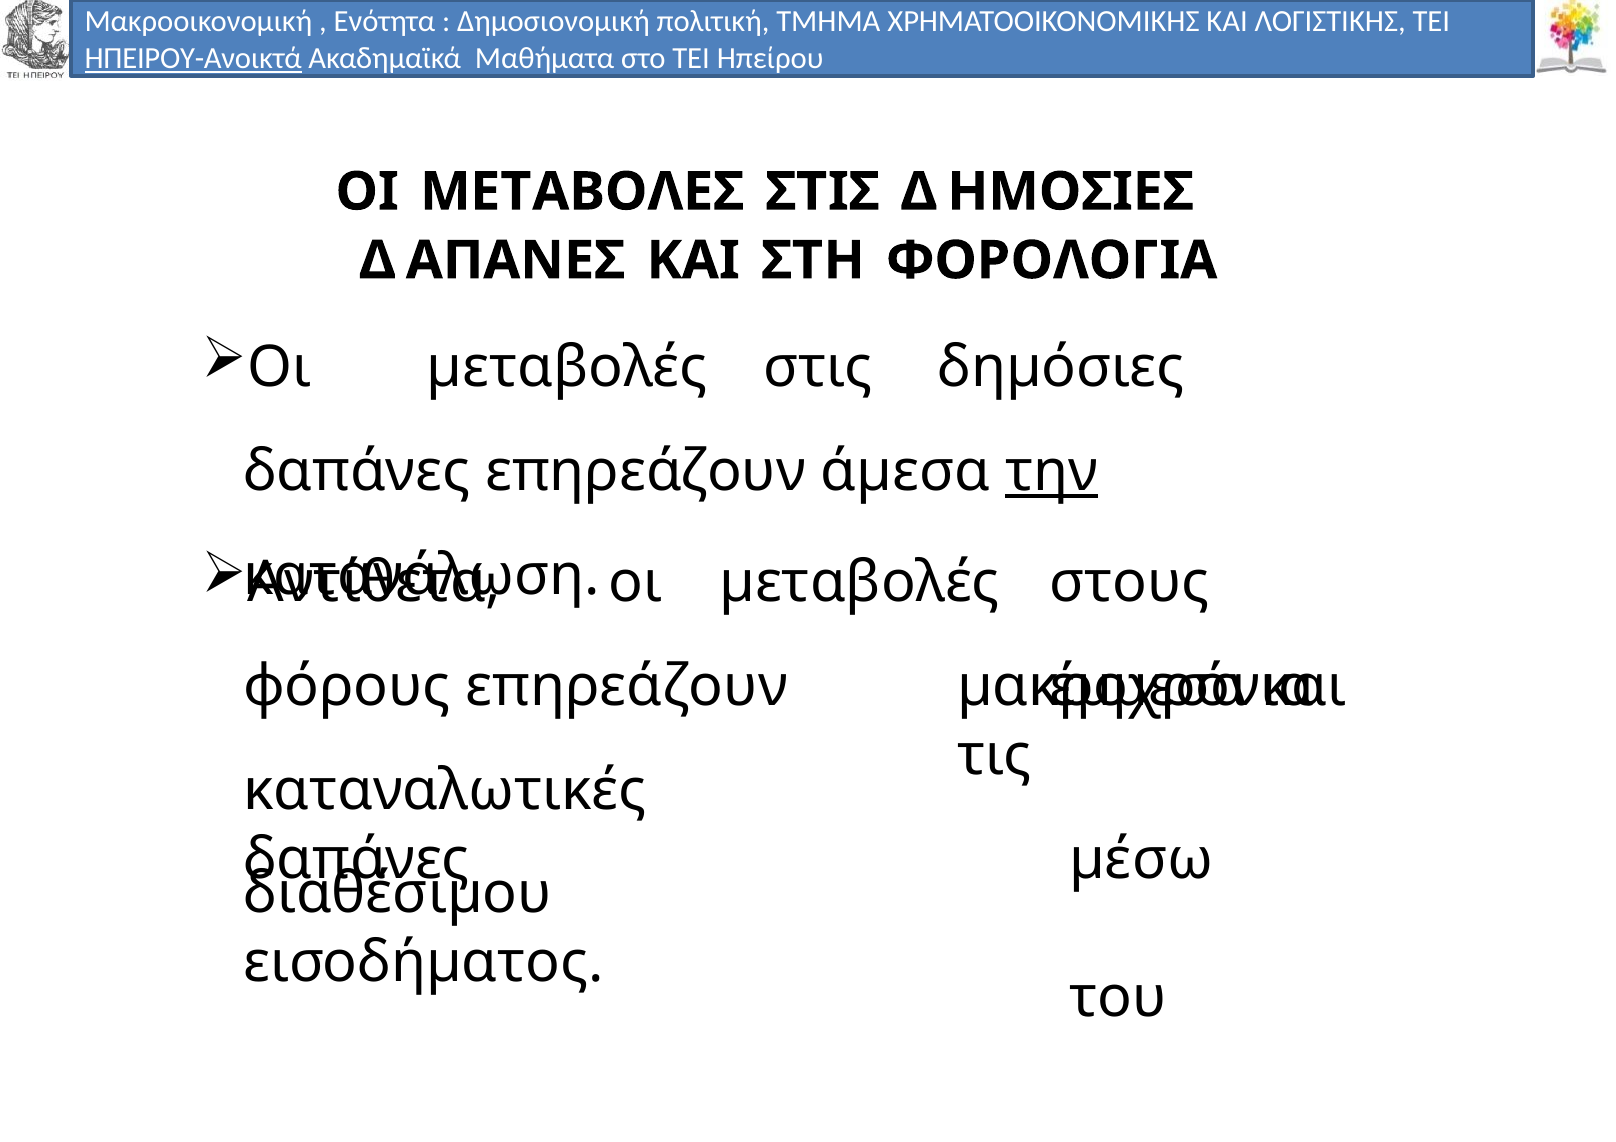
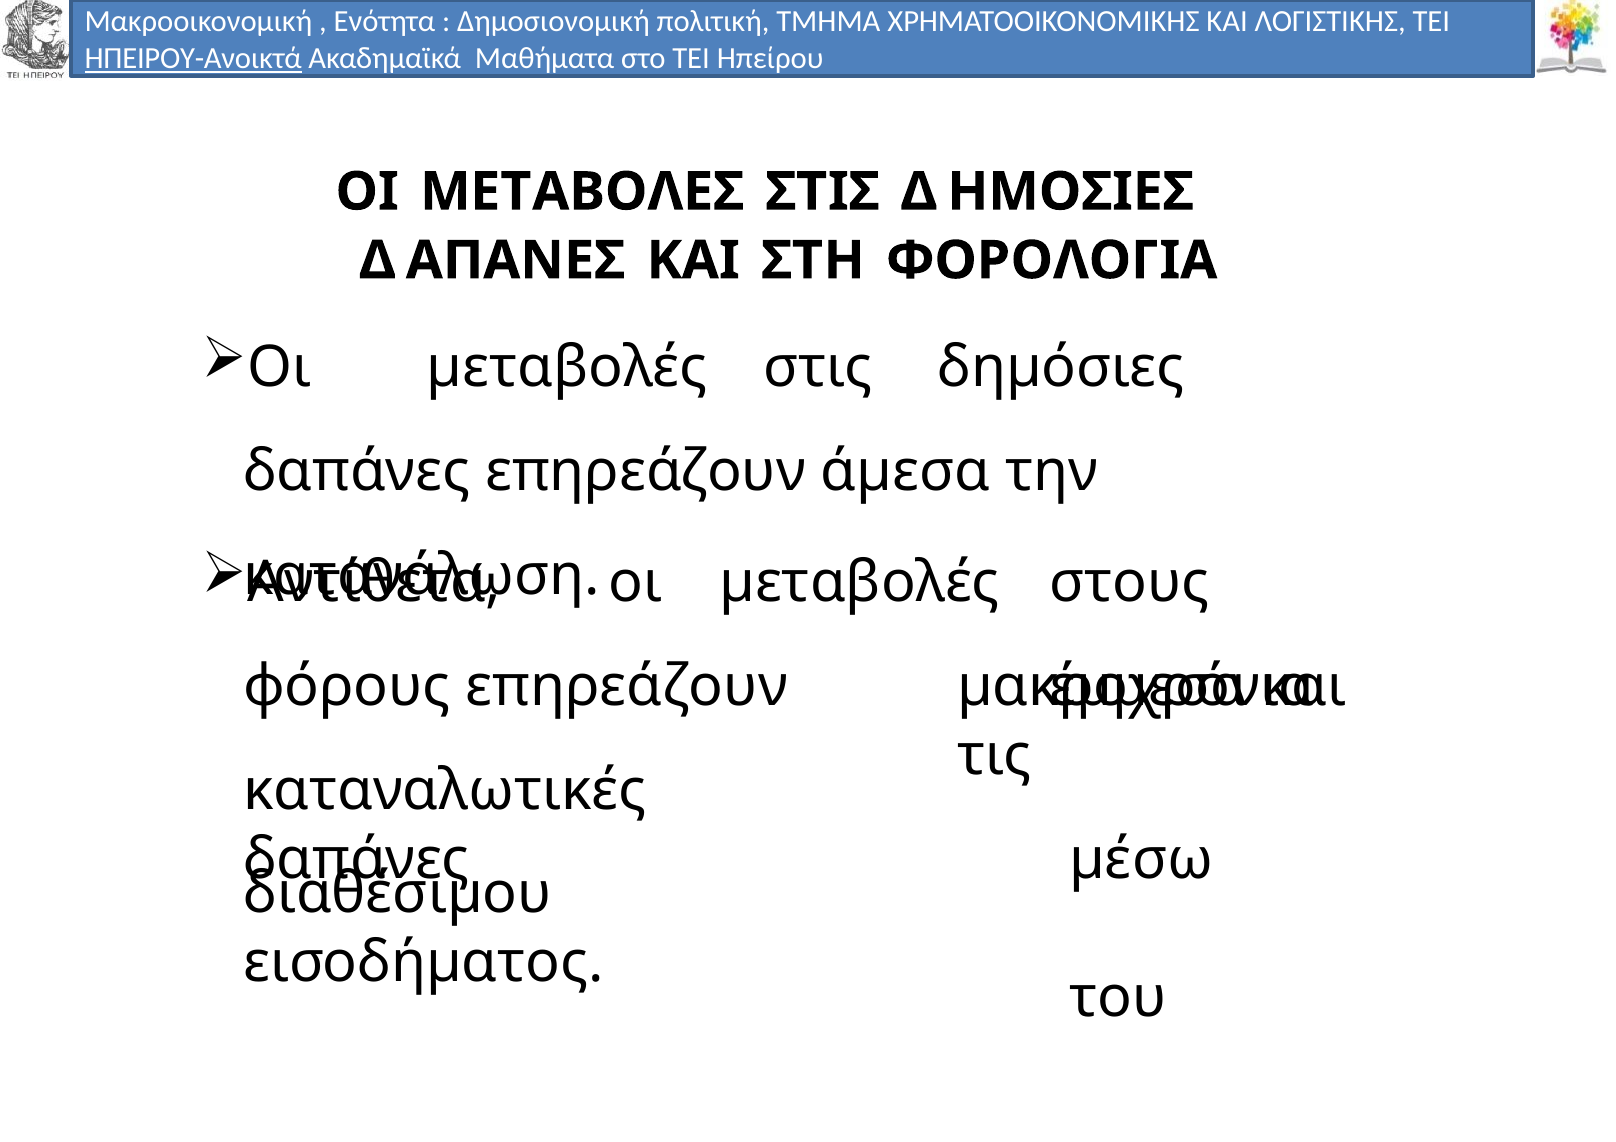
την underline: present -> none
